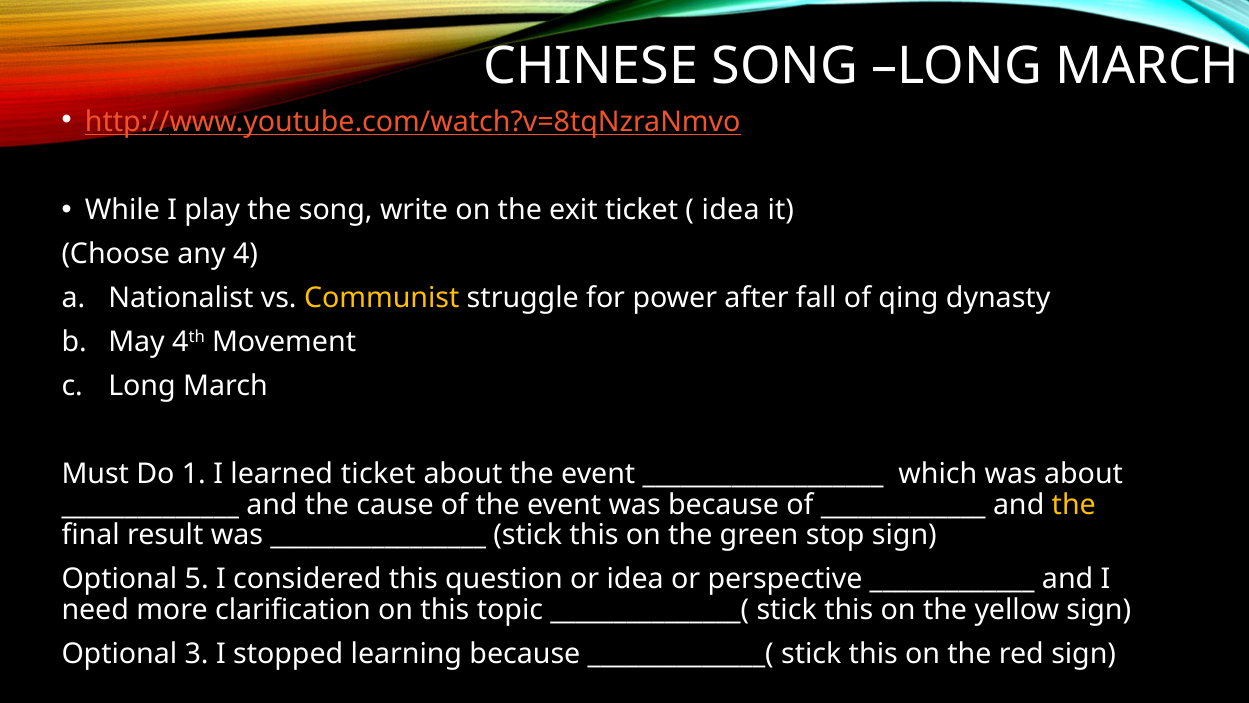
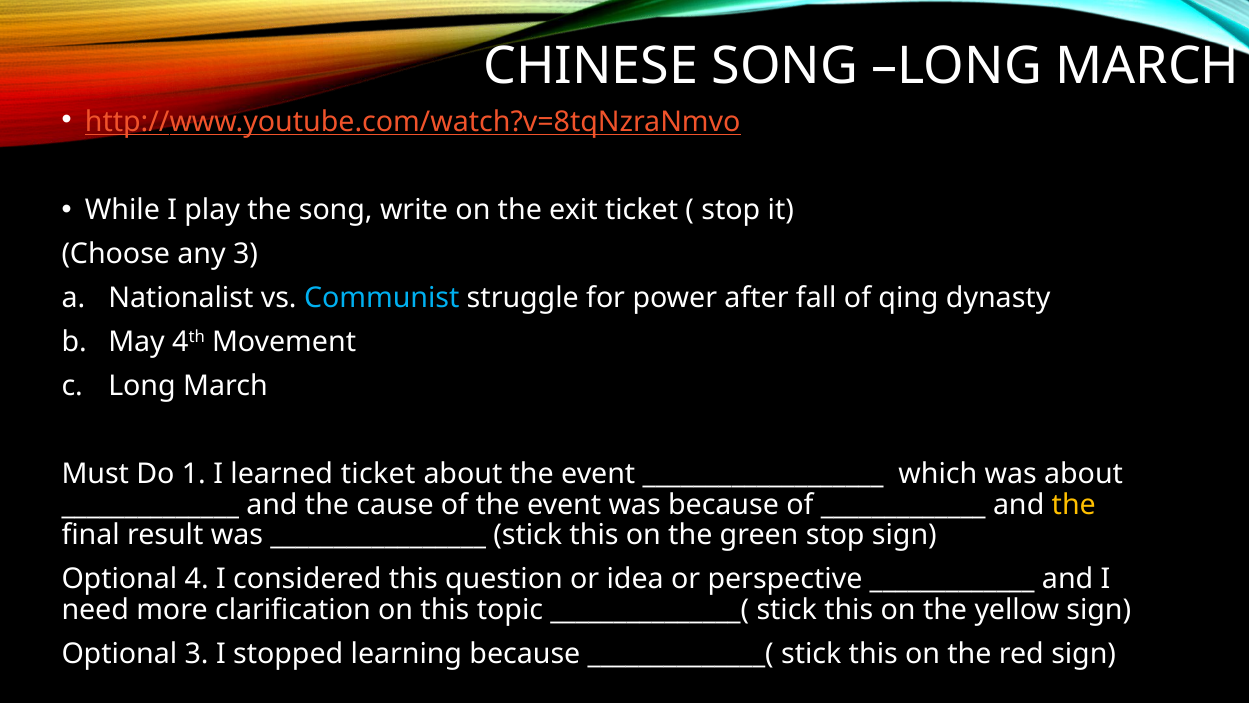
idea at (731, 210): idea -> stop
any 4: 4 -> 3
Communist colour: yellow -> light blue
5: 5 -> 4
